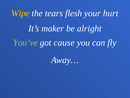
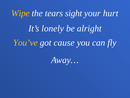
flesh: flesh -> sight
maker: maker -> lonely
You’ve colour: light green -> yellow
